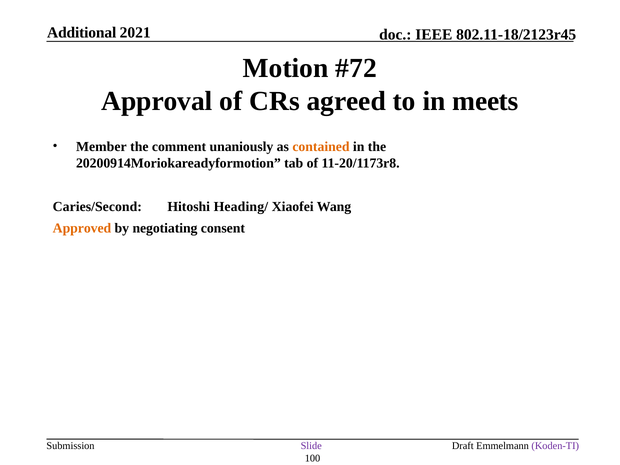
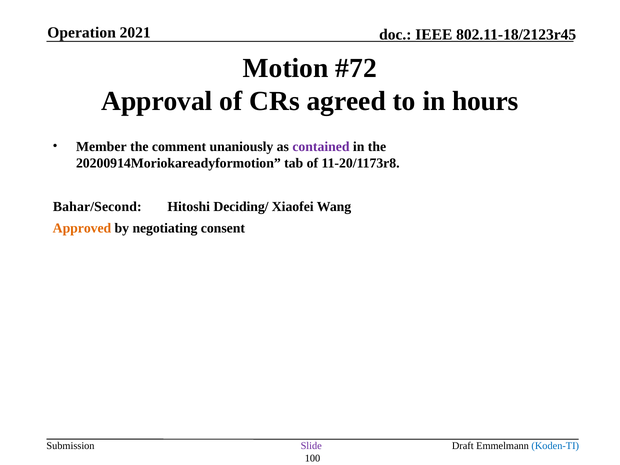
Additional: Additional -> Operation
meets: meets -> hours
contained colour: orange -> purple
Caries/Second: Caries/Second -> Bahar/Second
Heading/: Heading/ -> Deciding/
Koden-TI colour: purple -> blue
